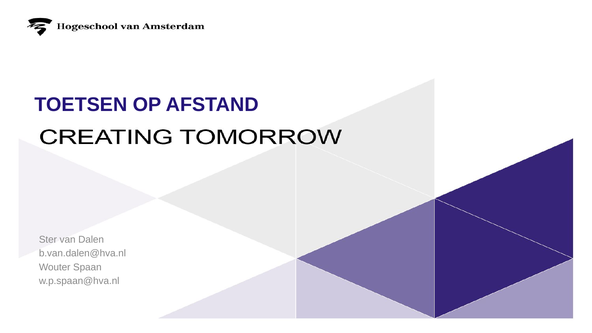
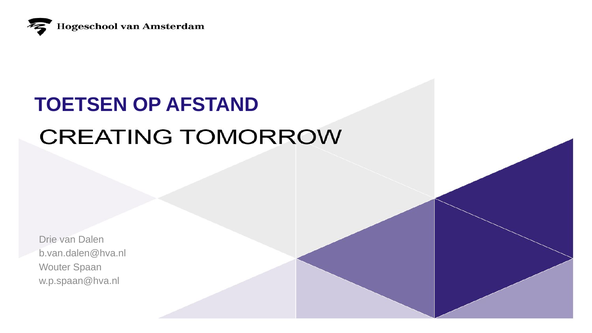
Ster: Ster -> Drie
